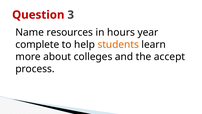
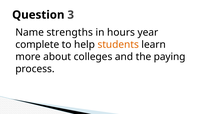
Question colour: red -> black
resources: resources -> strengths
accept: accept -> paying
